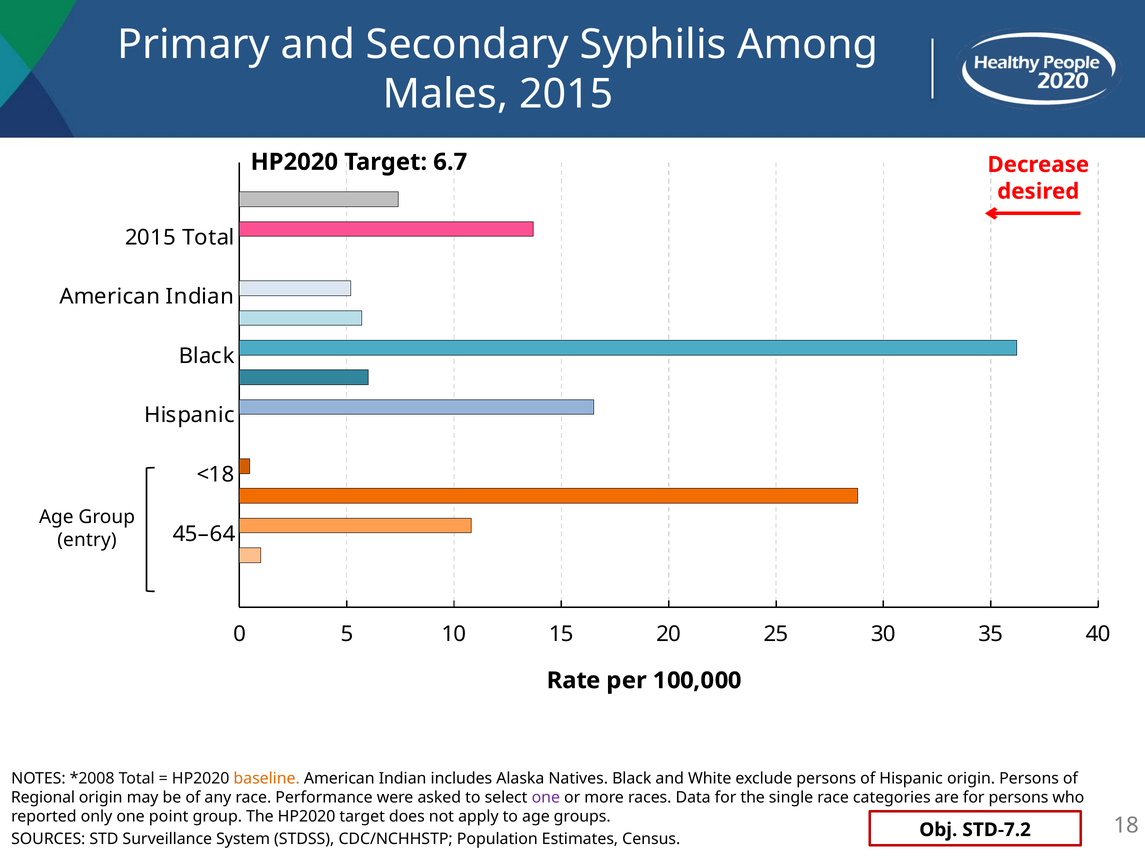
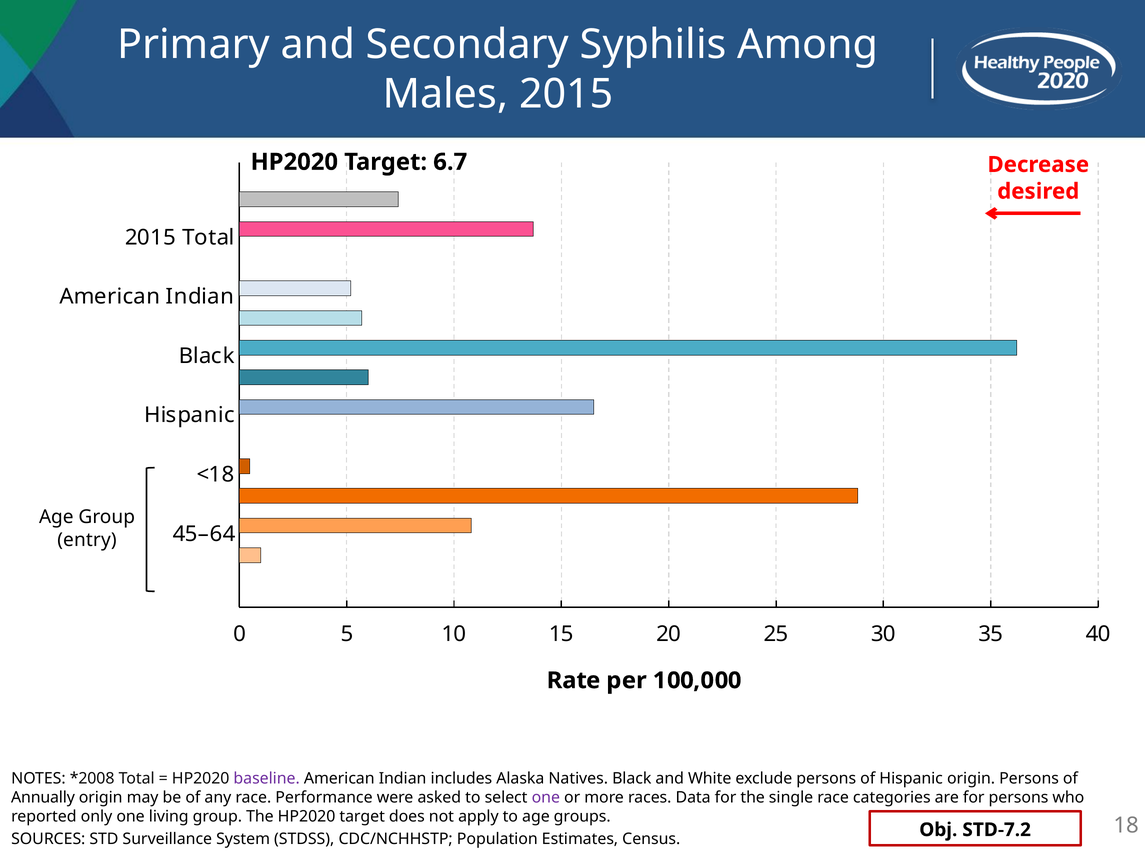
baseline colour: orange -> purple
Regional: Regional -> Annually
point: point -> living
